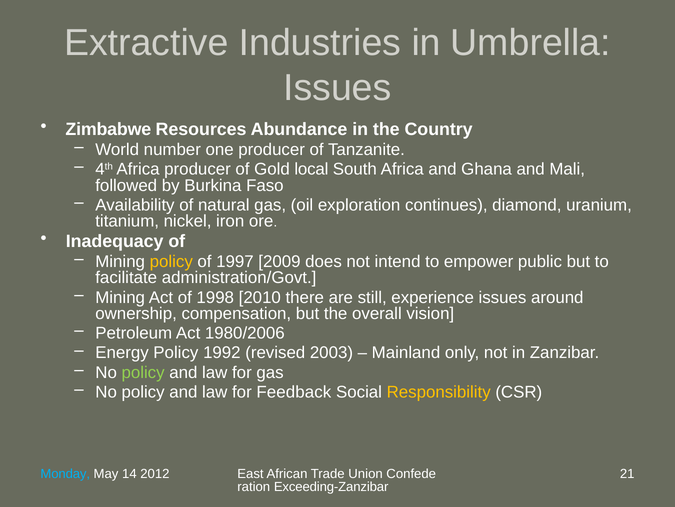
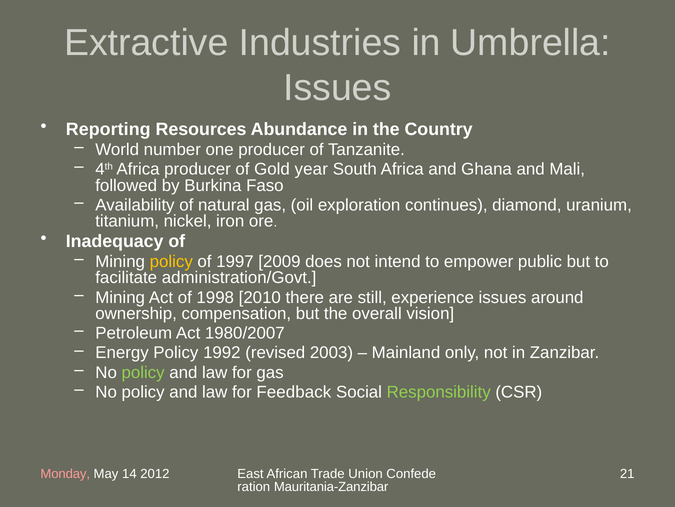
Zimbabwe: Zimbabwe -> Reporting
local: local -> year
1980/2006: 1980/2006 -> 1980/2007
Responsibility colour: yellow -> light green
Monday colour: light blue -> pink
Exceeding-Zanzibar: Exceeding-Zanzibar -> Mauritania-Zanzibar
